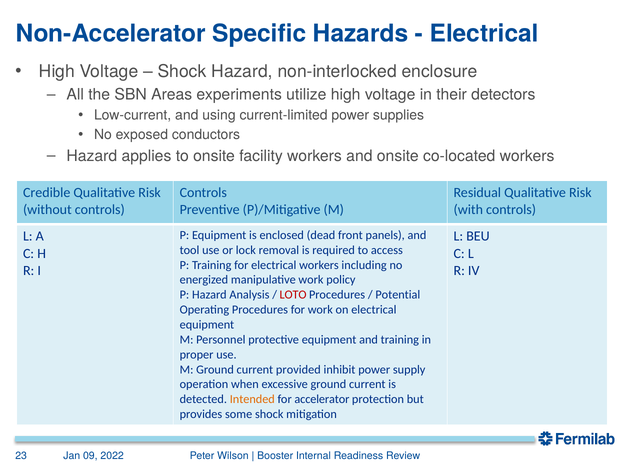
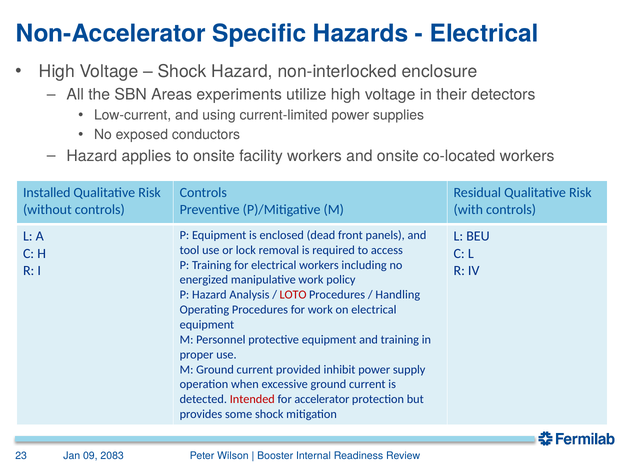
Credible: Credible -> Installed
Potential: Potential -> Handling
Intended colour: orange -> red
2022: 2022 -> 2083
